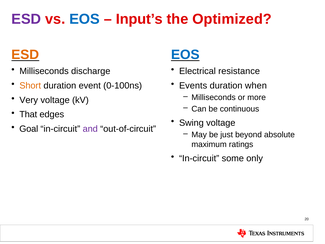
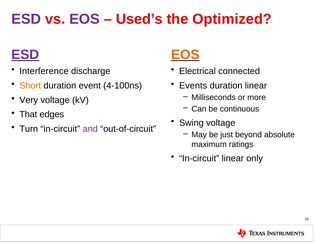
EOS at (85, 19) colour: blue -> purple
Input’s: Input’s -> Used’s
ESD at (25, 55) colour: orange -> purple
EOS at (185, 55) colour: blue -> orange
Milliseconds at (44, 71): Milliseconds -> Interference
resistance: resistance -> connected
0-100ns: 0-100ns -> 4-100ns
duration when: when -> linear
Goal: Goal -> Turn
In-circuit some: some -> linear
